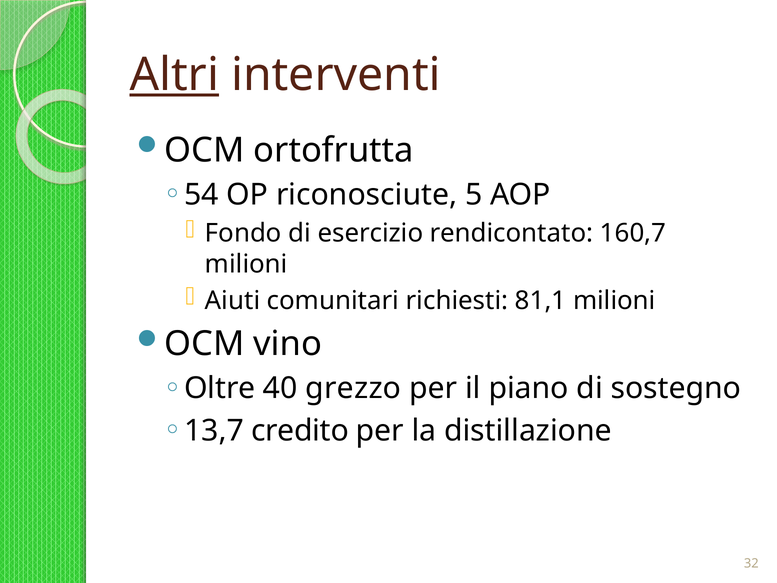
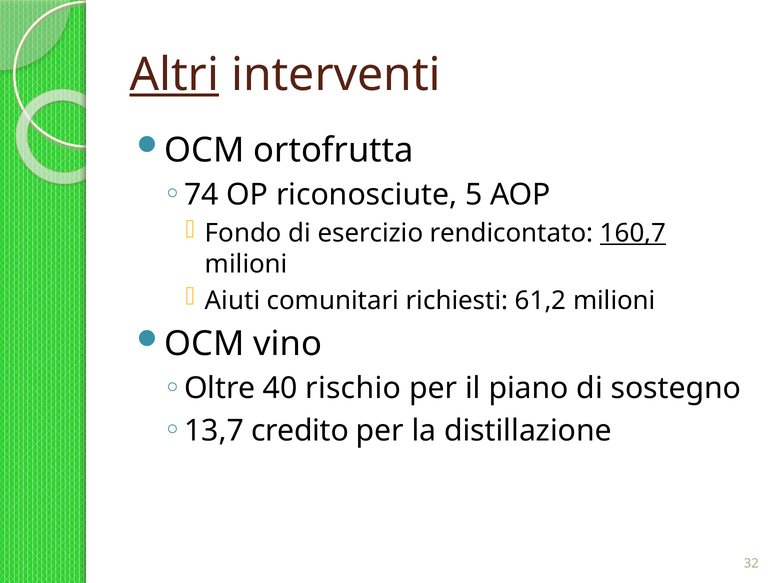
54: 54 -> 74
160,7 underline: none -> present
81,1: 81,1 -> 61,2
grezzo: grezzo -> rischio
